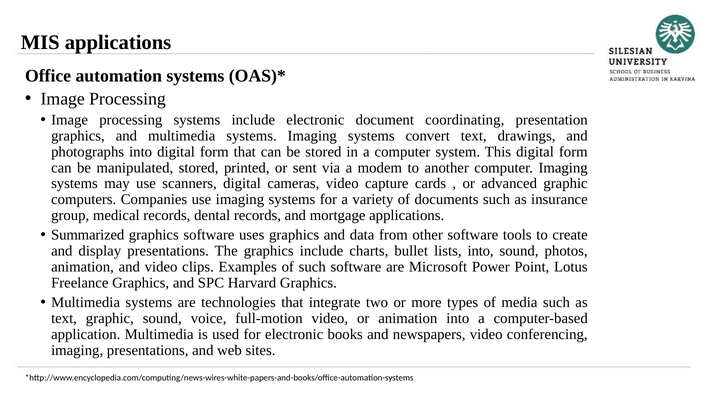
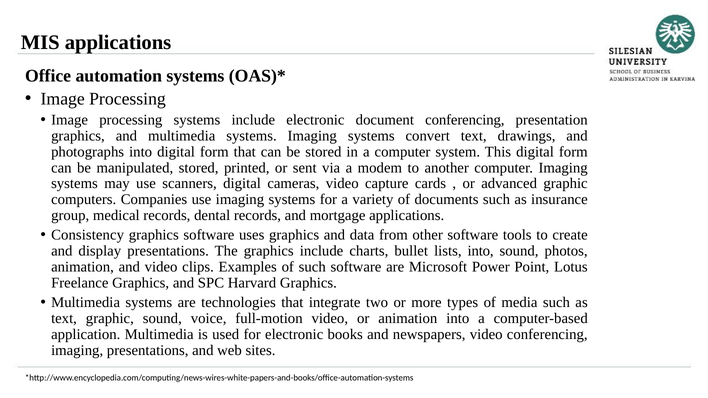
document coordinating: coordinating -> conferencing
Summarized: Summarized -> Consistency
